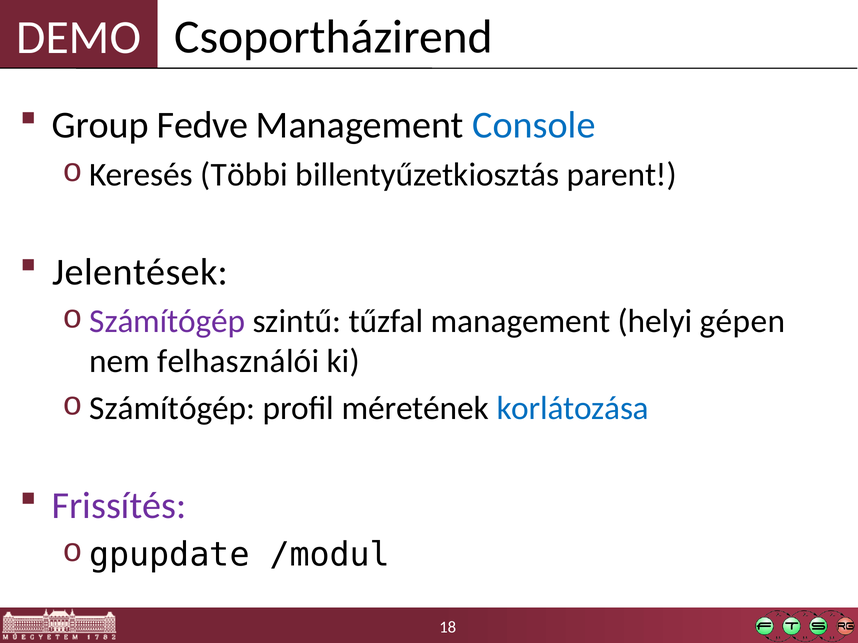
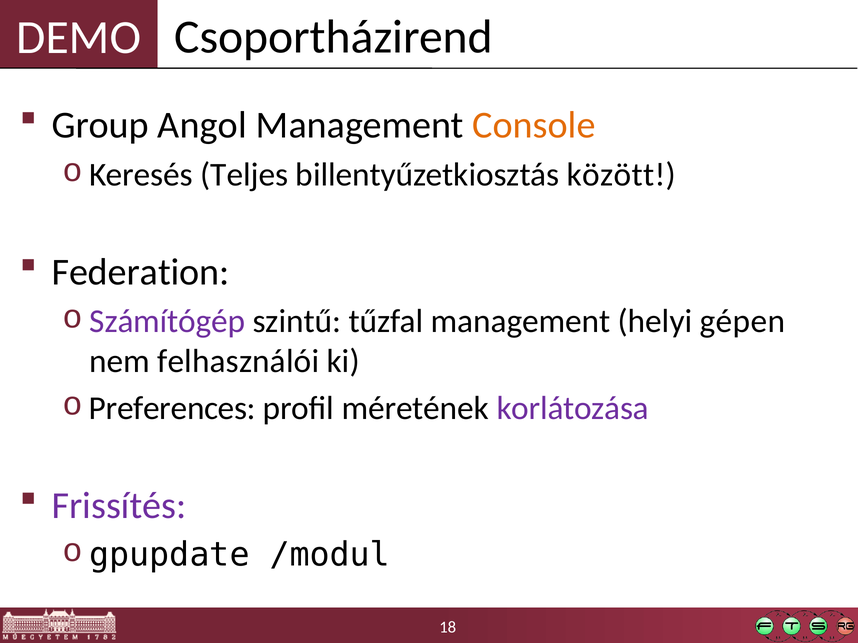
Fedve: Fedve -> Angol
Console colour: blue -> orange
Többi: Többi -> Teljes
parent: parent -> között
Jelentések: Jelentések -> Federation
Számítógép at (172, 408): Számítógép -> Preferences
korlátozása colour: blue -> purple
